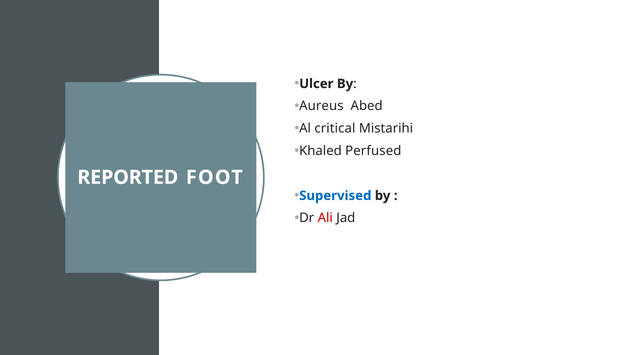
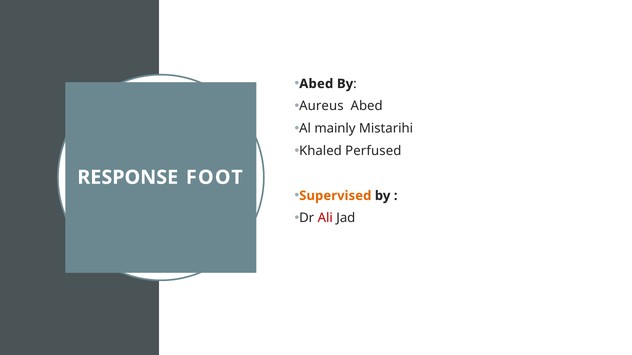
Ulcer at (316, 84): Ulcer -> Abed
critical: critical -> mainly
REPORTED: REPORTED -> RESPONSE
Supervised colour: blue -> orange
